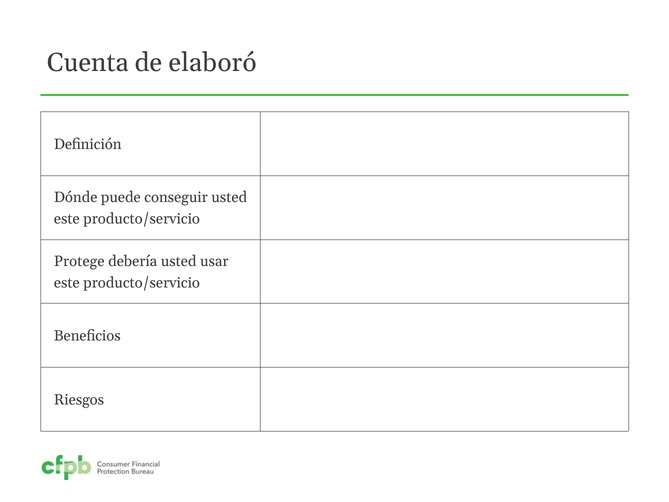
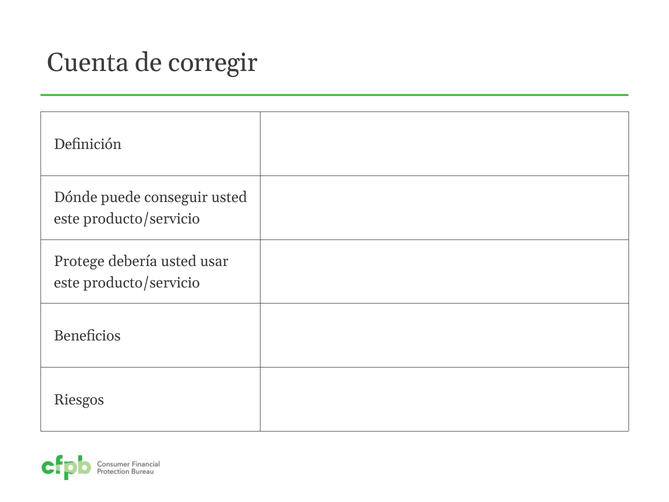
elaboró: elaboró -> corregir
